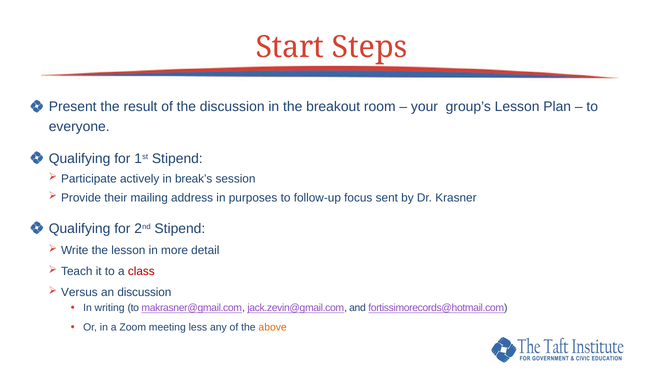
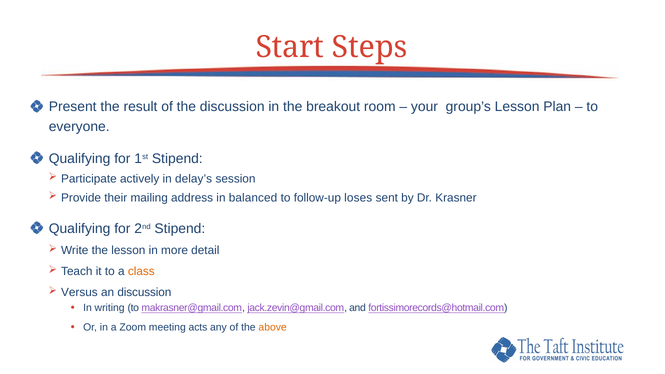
break’s: break’s -> delay’s
purposes: purposes -> balanced
focus: focus -> loses
class colour: red -> orange
less: less -> acts
